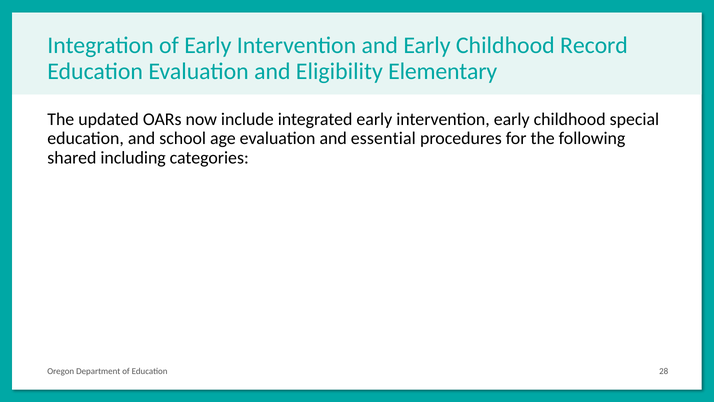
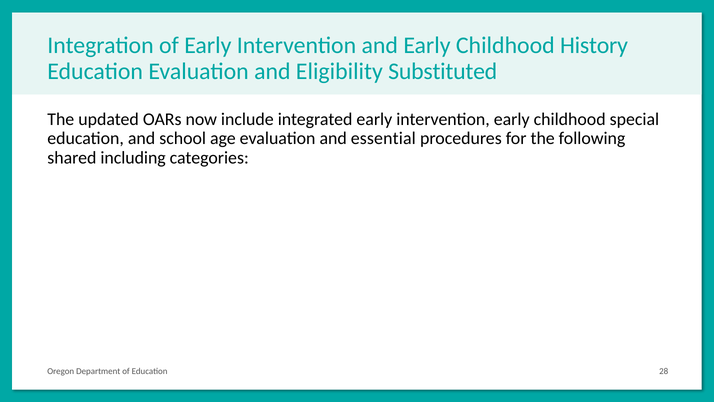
Record: Record -> History
Elementary: Elementary -> Substituted
